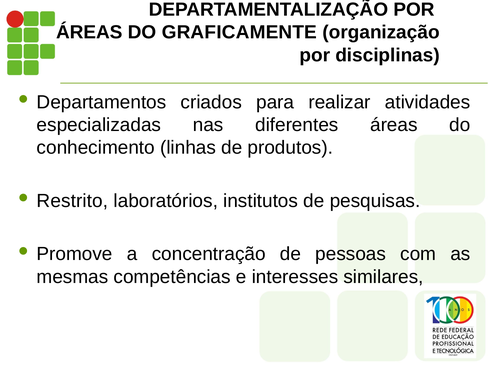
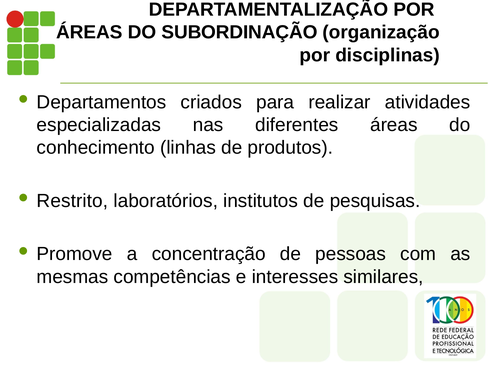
GRAFICAMENTE: GRAFICAMENTE -> SUBORDINAÇÃO
